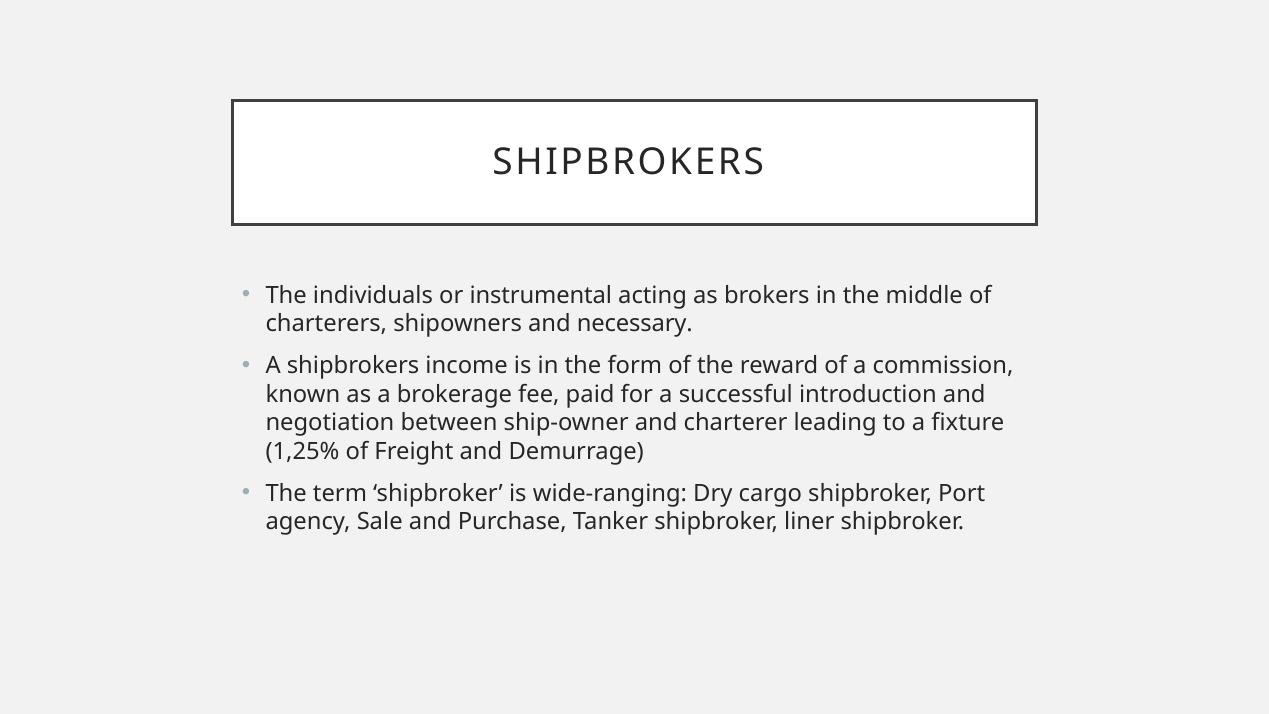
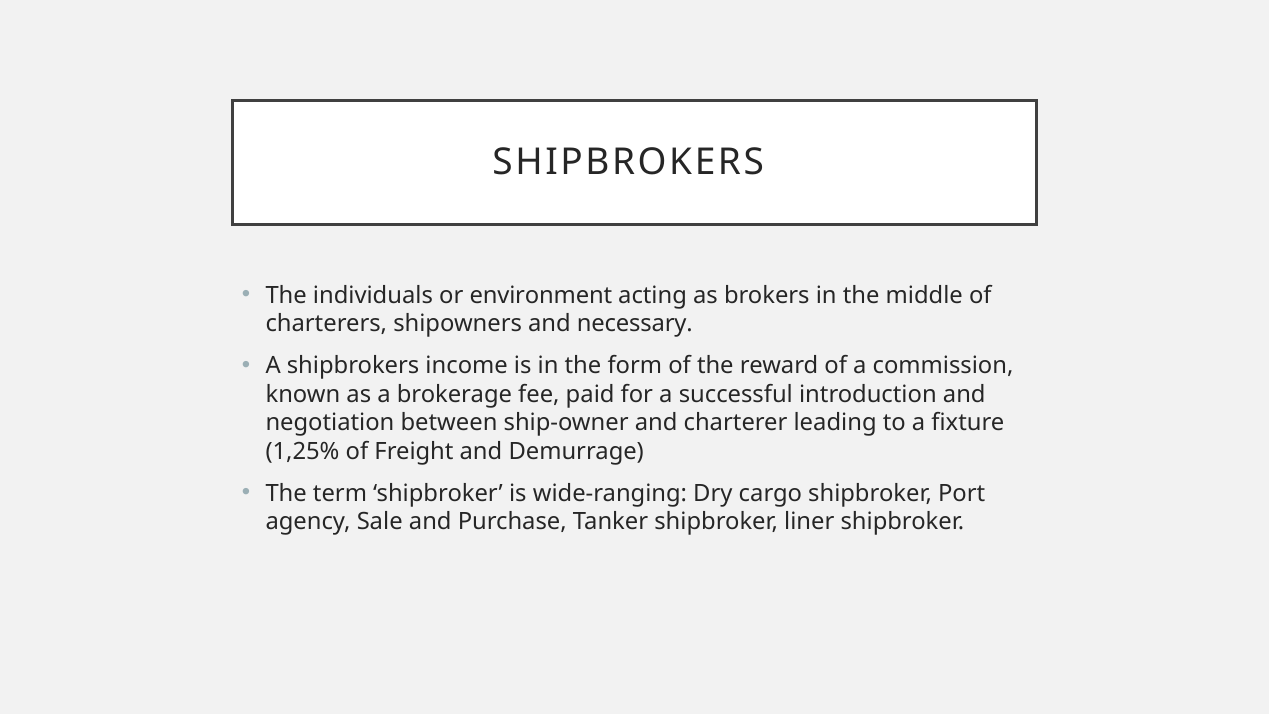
instrumental: instrumental -> environment
